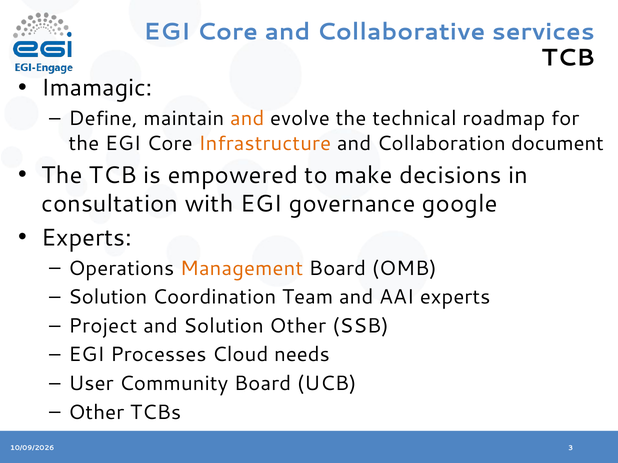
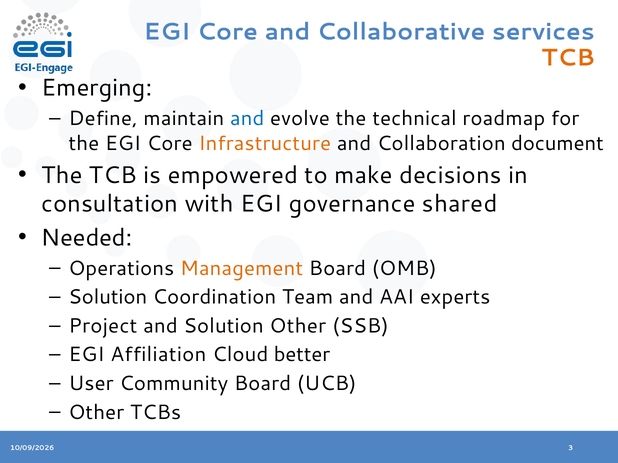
TCB at (568, 58) colour: black -> orange
Imamagic: Imamagic -> Emerging
and at (247, 119) colour: orange -> blue
google: google -> shared
Experts at (87, 238): Experts -> Needed
Processes: Processes -> Affiliation
needs: needs -> better
